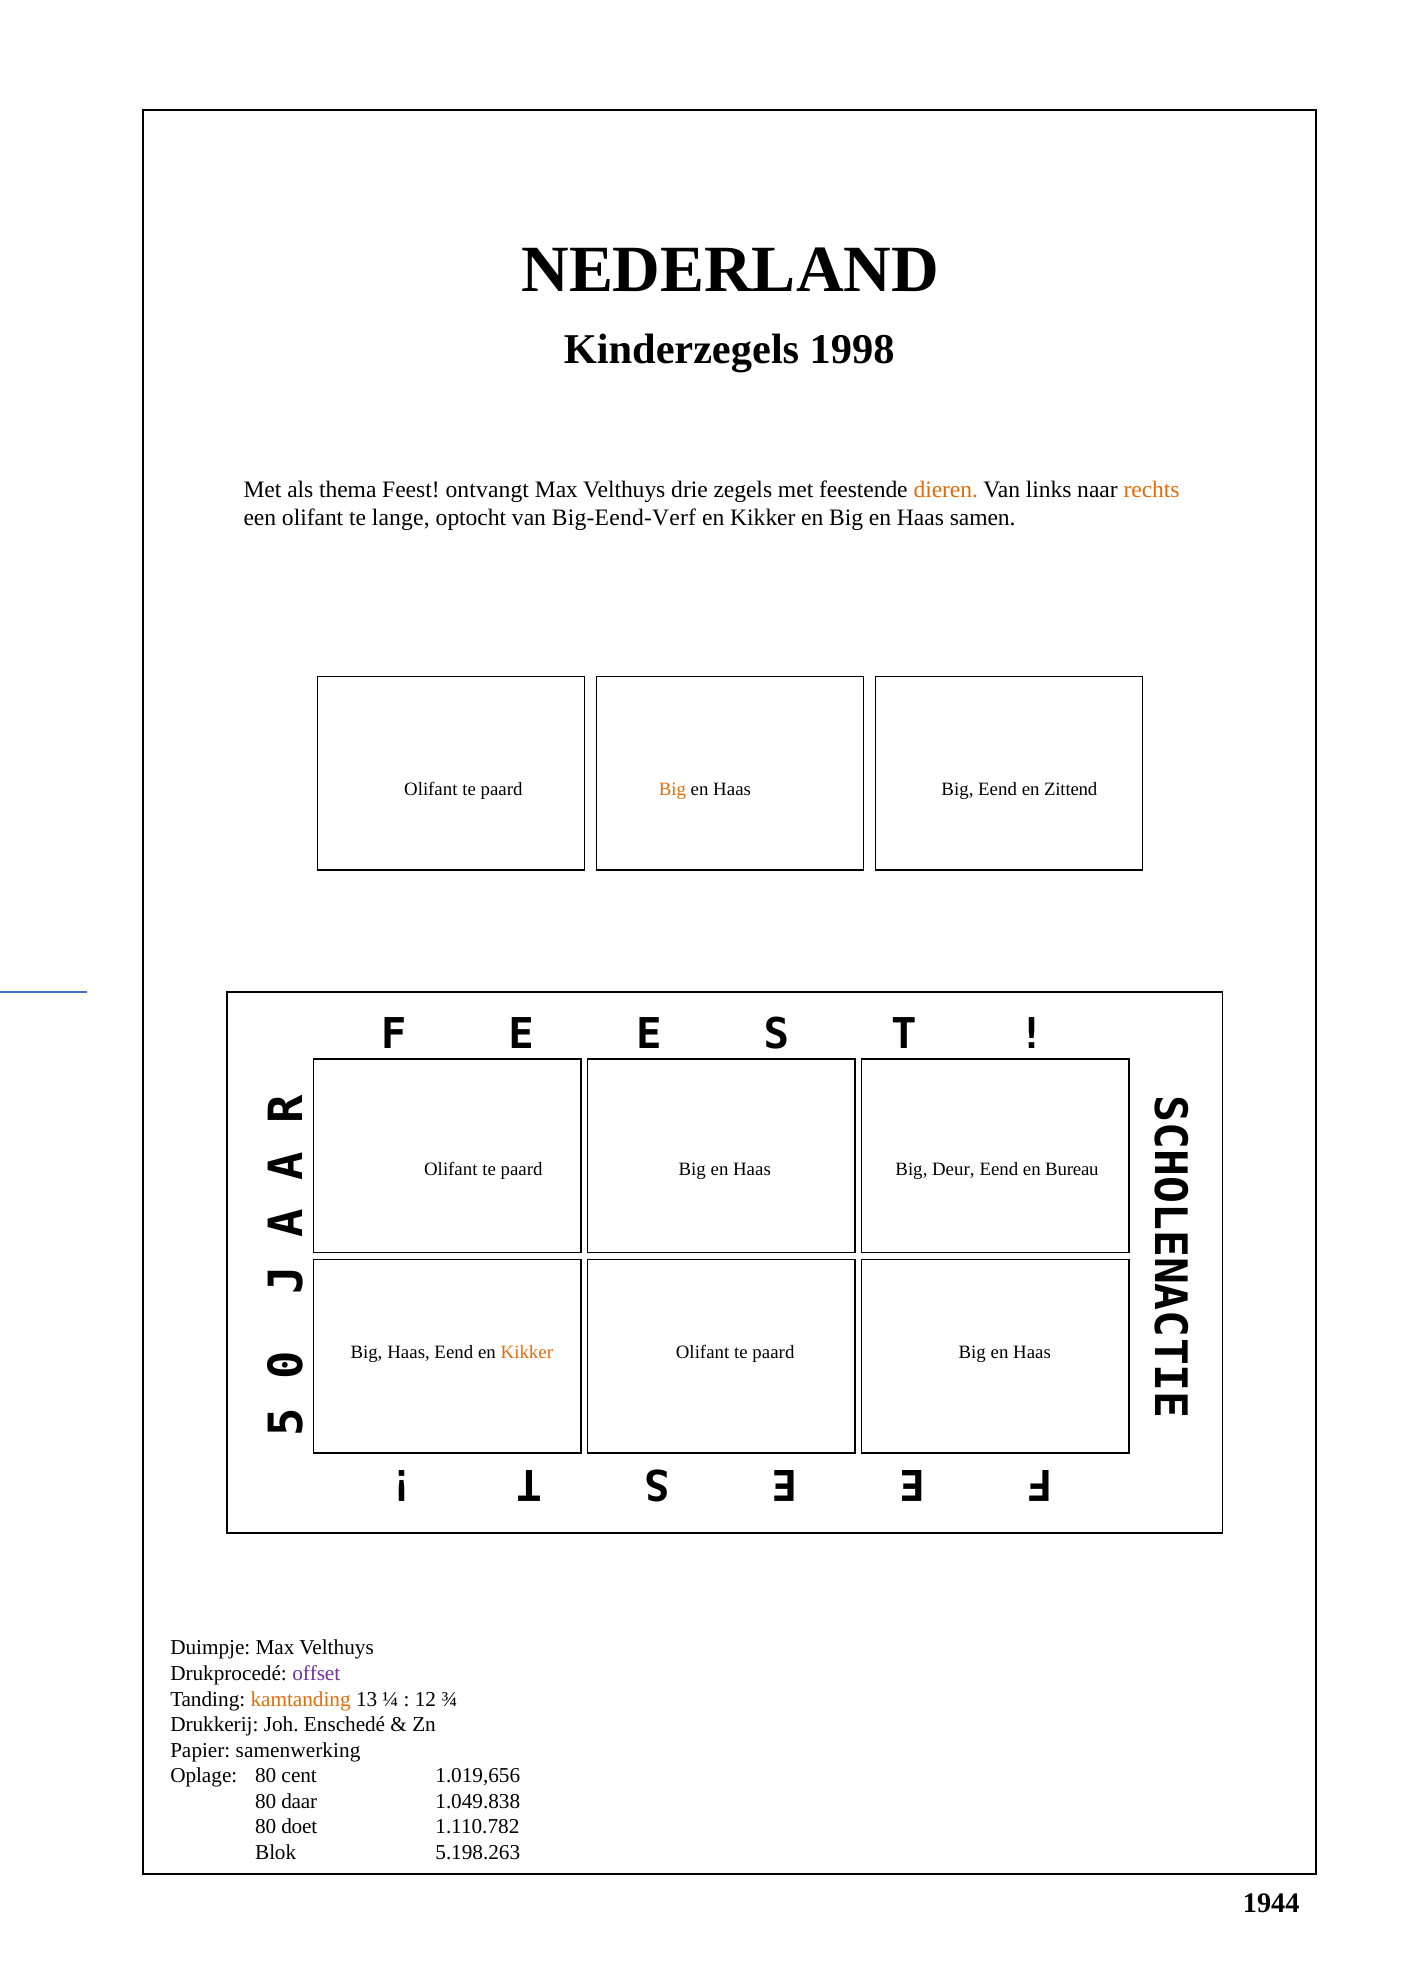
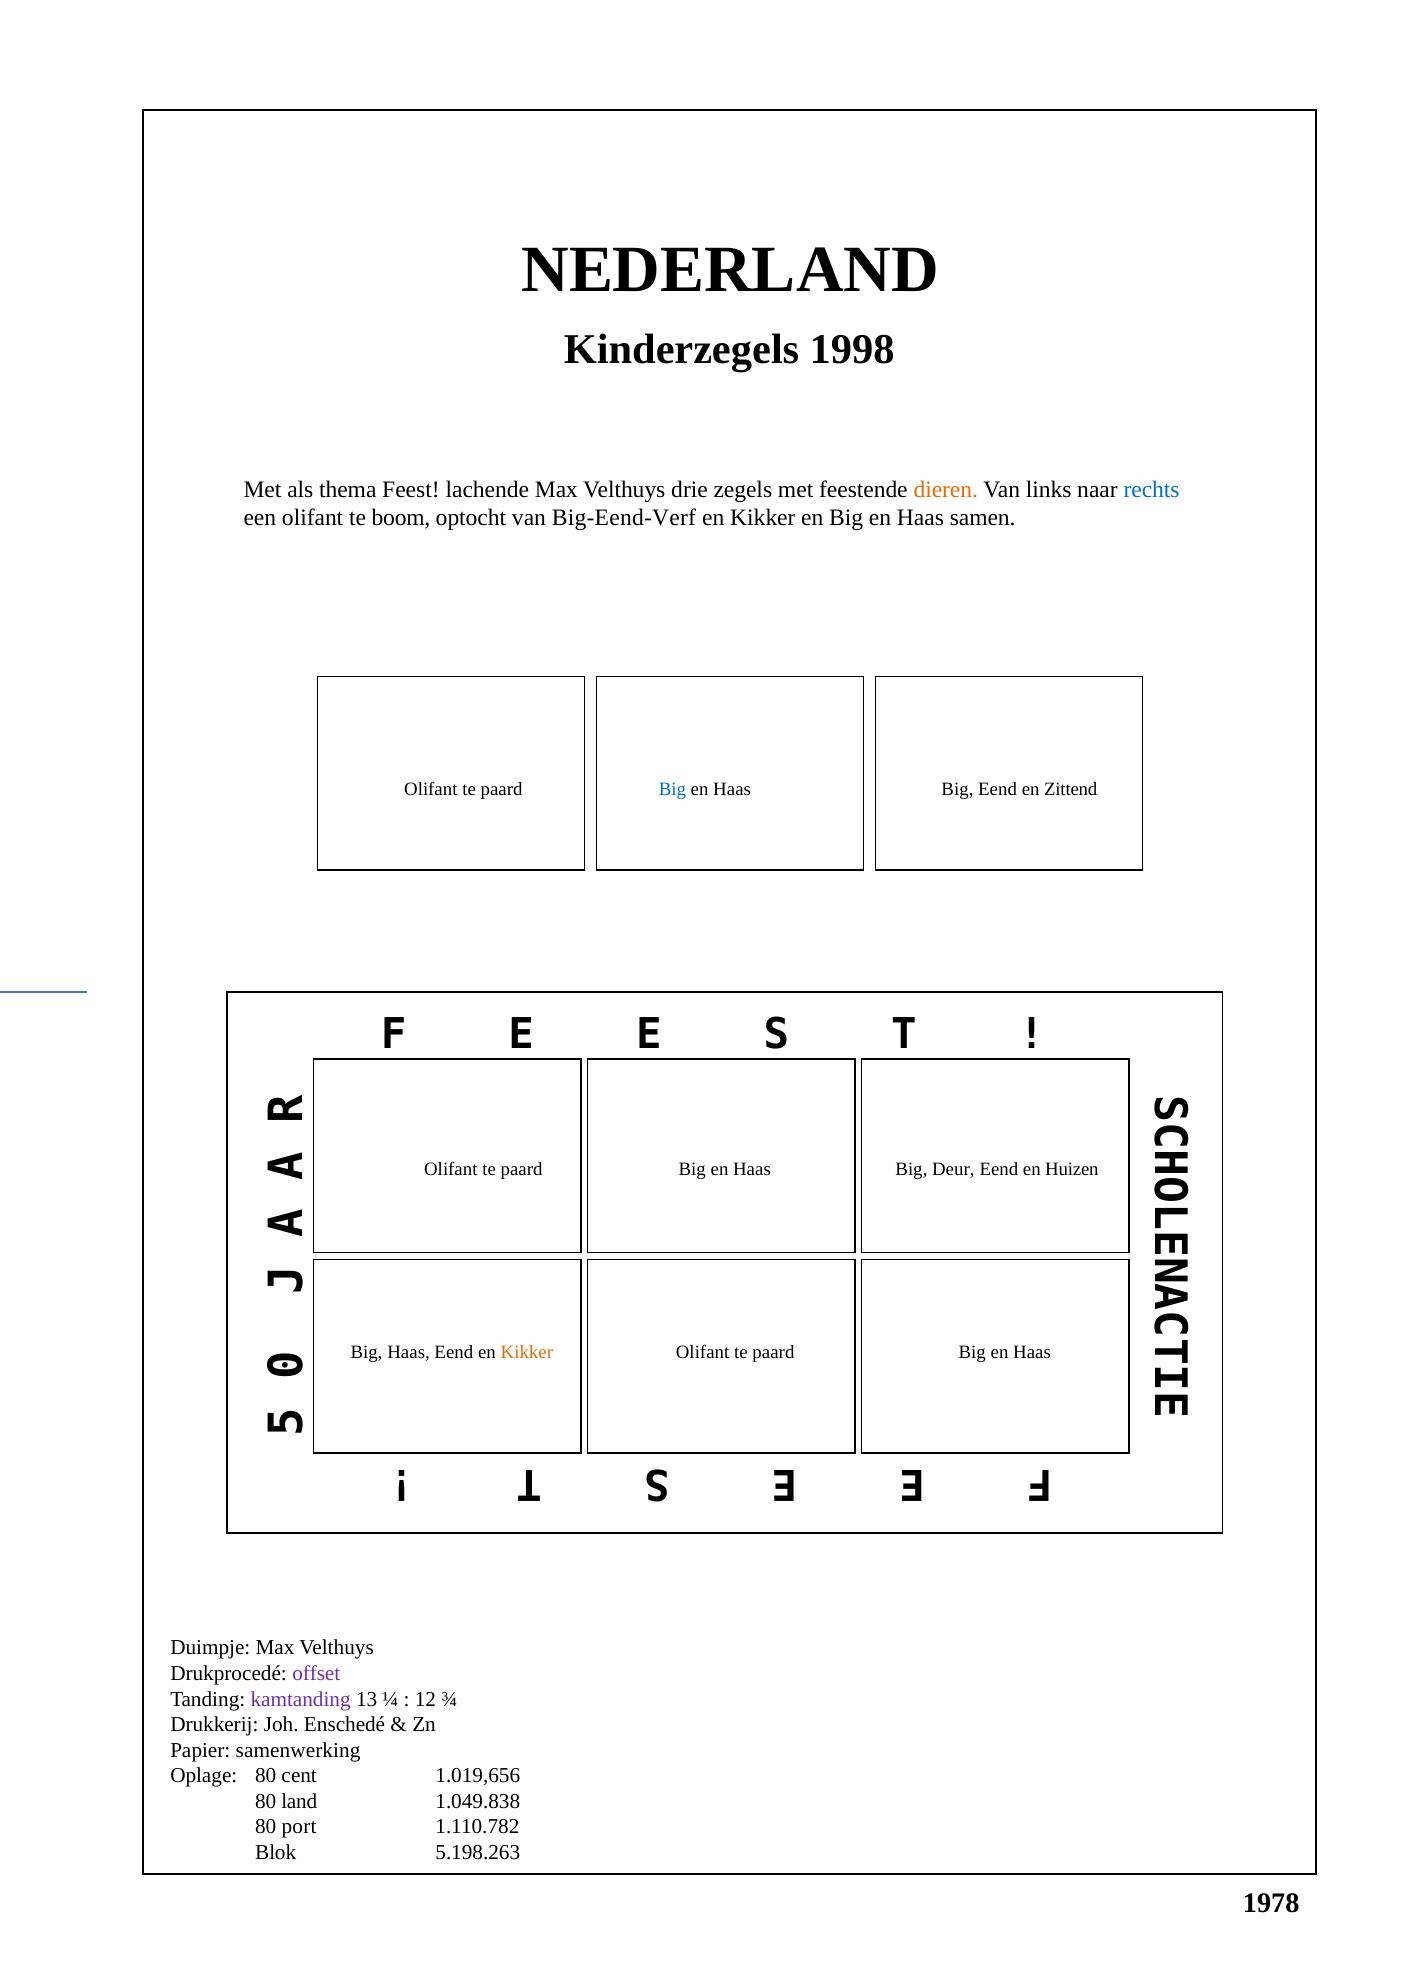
ontvangt: ontvangt -> lachende
rechts colour: orange -> blue
lange: lange -> boom
Big at (672, 789) colour: orange -> blue
Bureau: Bureau -> Huizen
kamtanding colour: orange -> purple
daar: daar -> land
doet: doet -> port
1944: 1944 -> 1978
